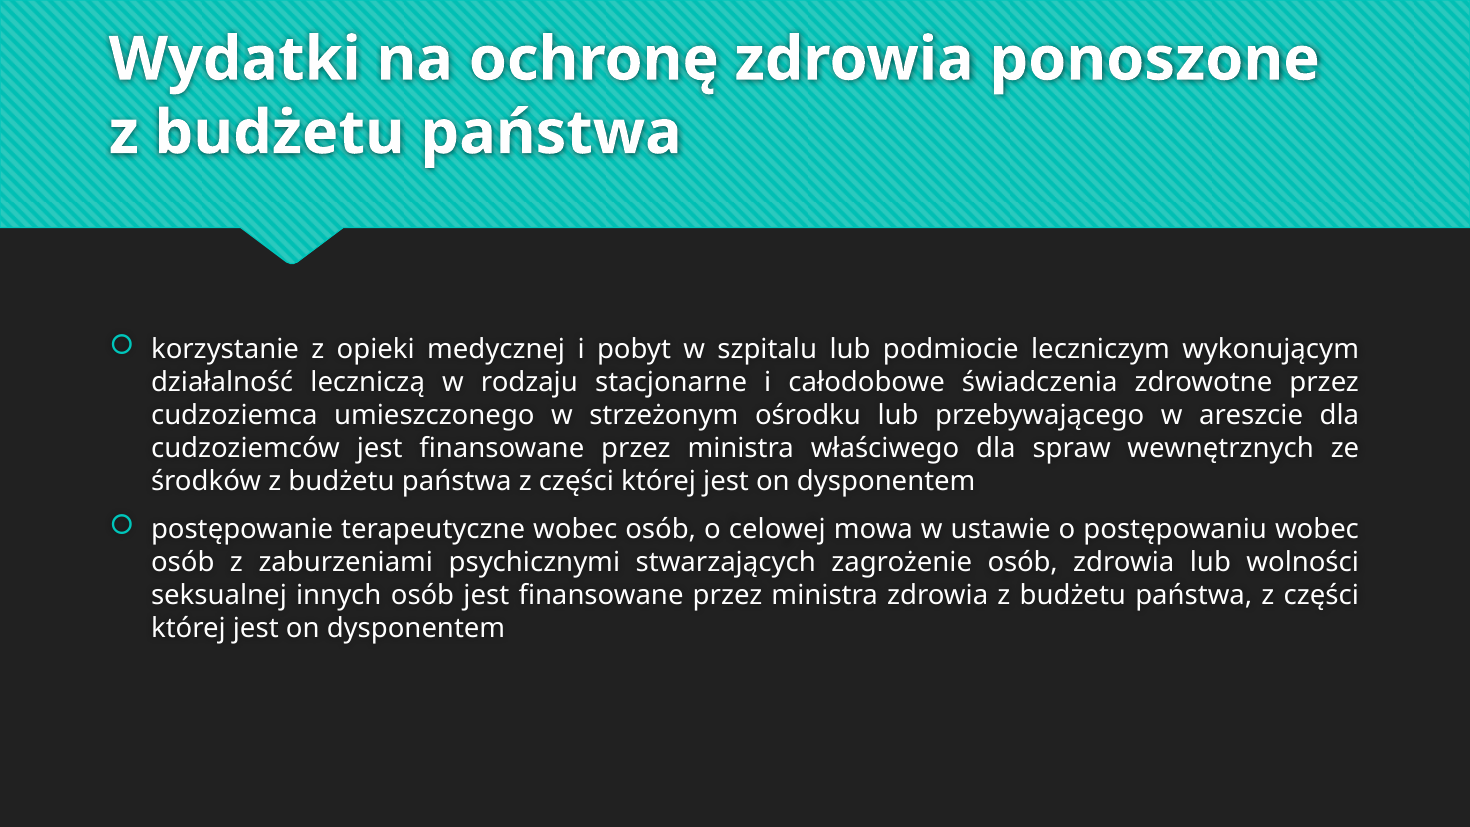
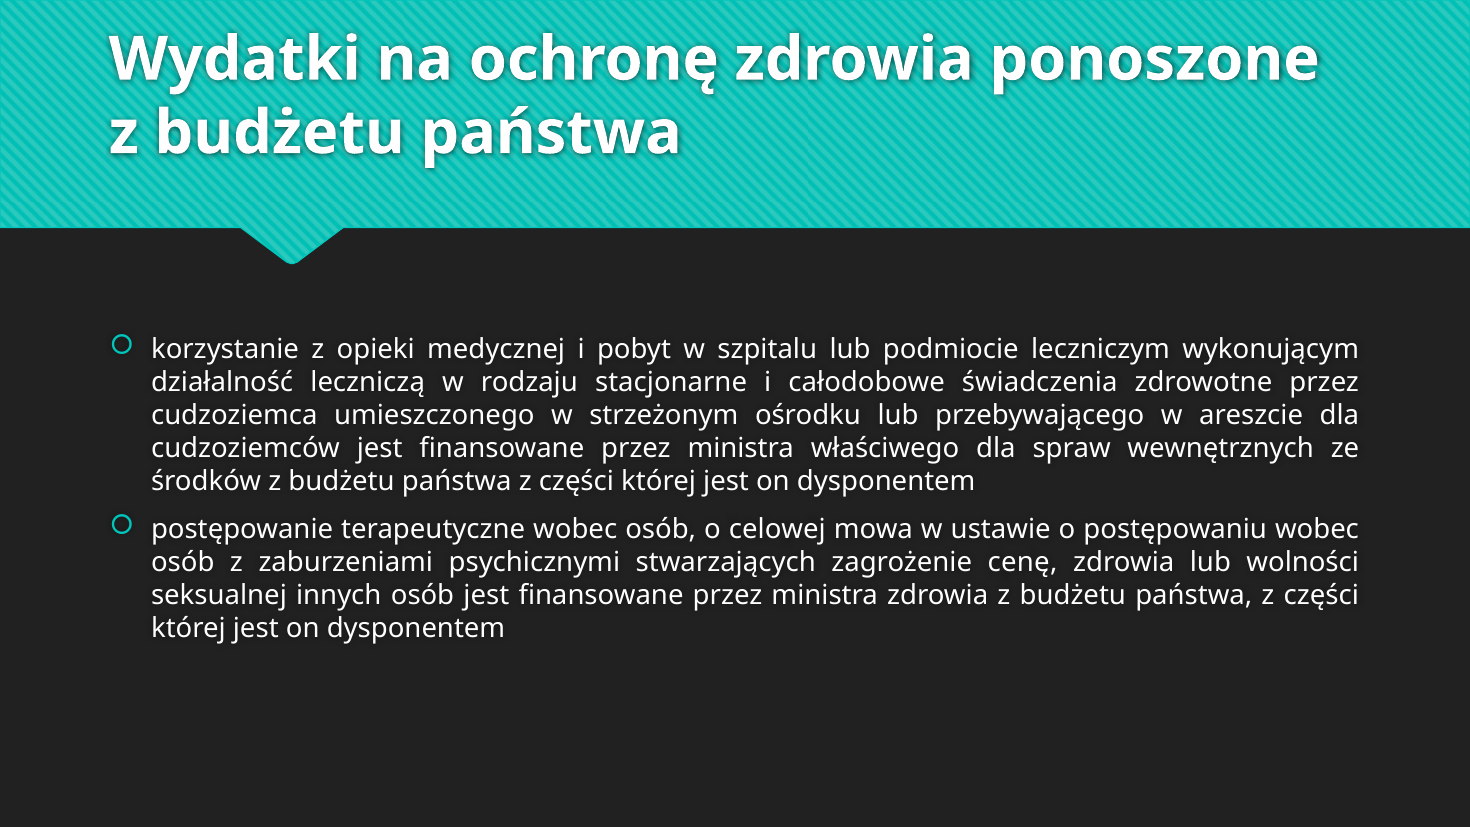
zagrożenie osób: osób -> cenę
